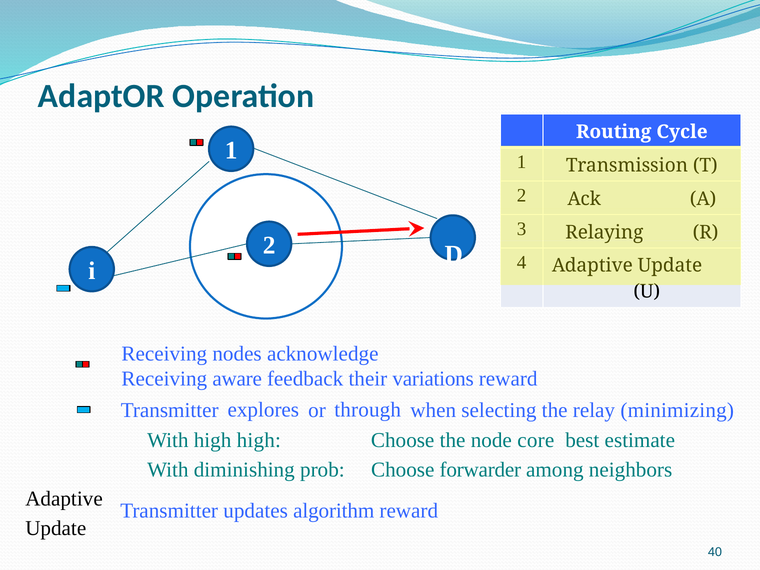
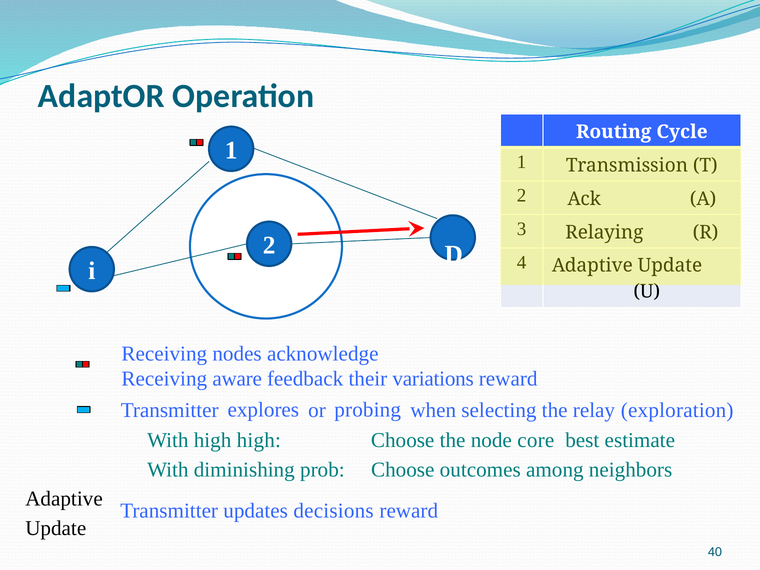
through: through -> probing
minimizing: minimizing -> exploration
forwarder: forwarder -> outcomes
algorithm: algorithm -> decisions
